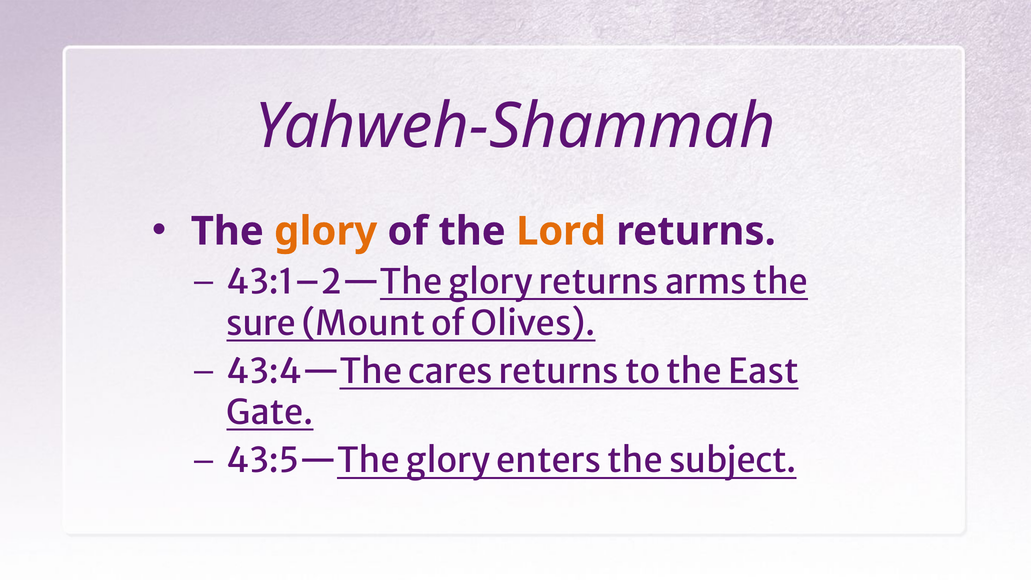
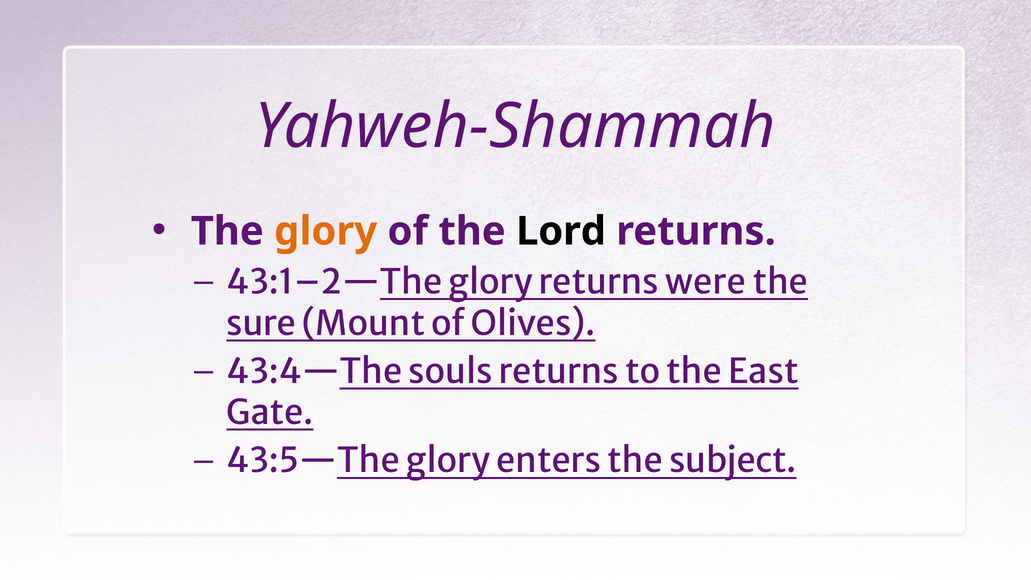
Lord colour: orange -> black
arms: arms -> were
cares: cares -> souls
